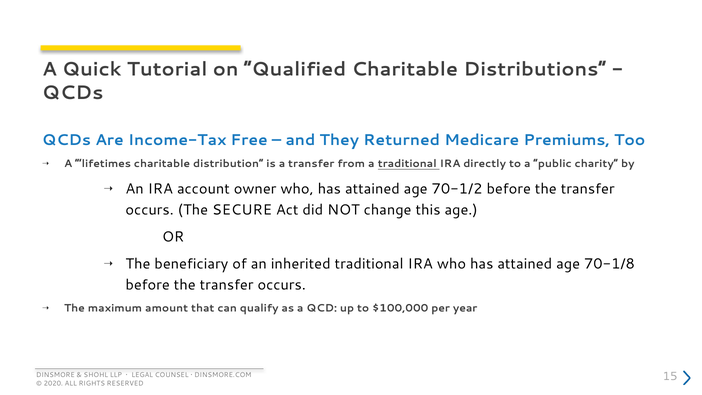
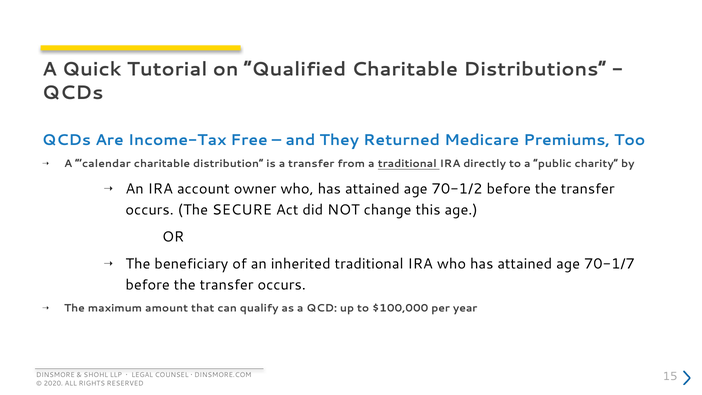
’lifetimes: ’lifetimes -> ’calendar
70-1/8: 70-1/8 -> 70-1/7
